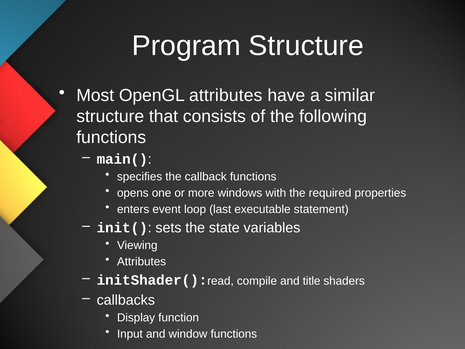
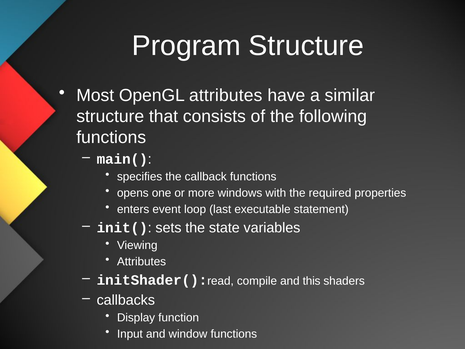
title: title -> this
